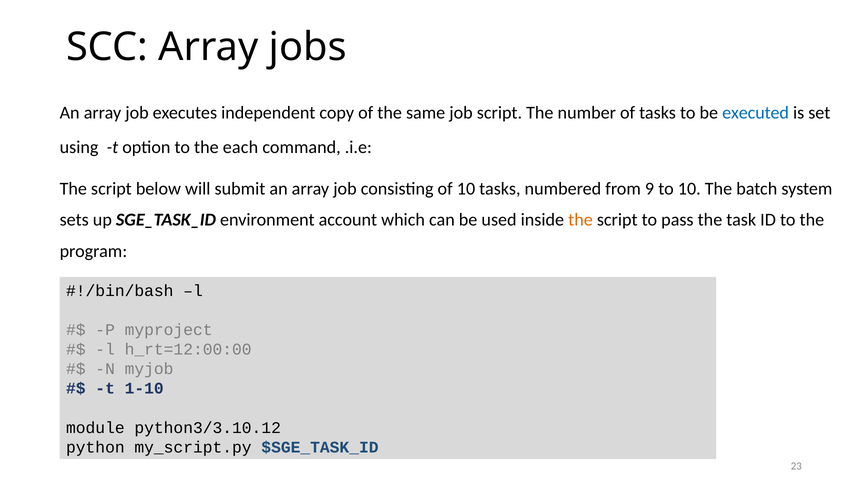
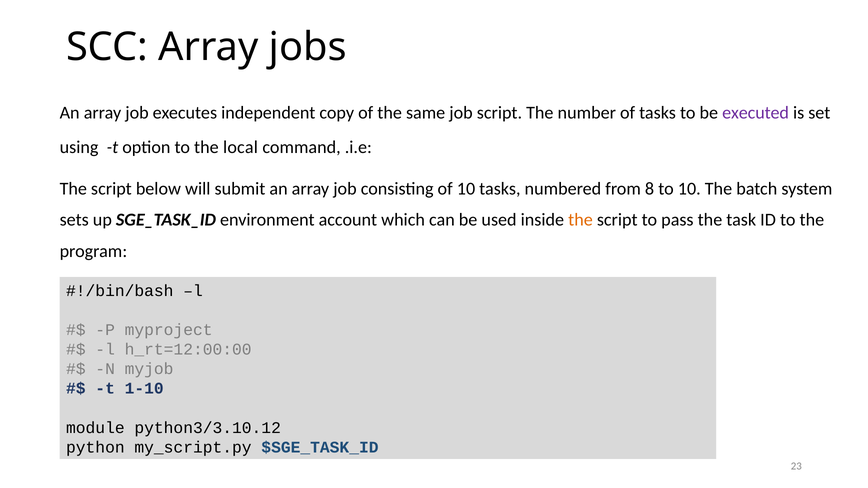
executed colour: blue -> purple
each: each -> local
9: 9 -> 8
